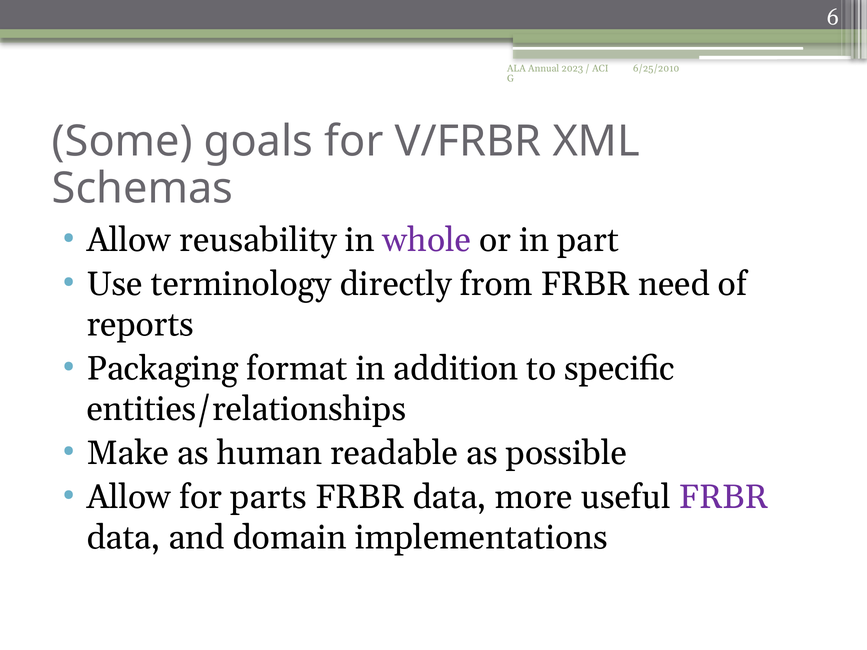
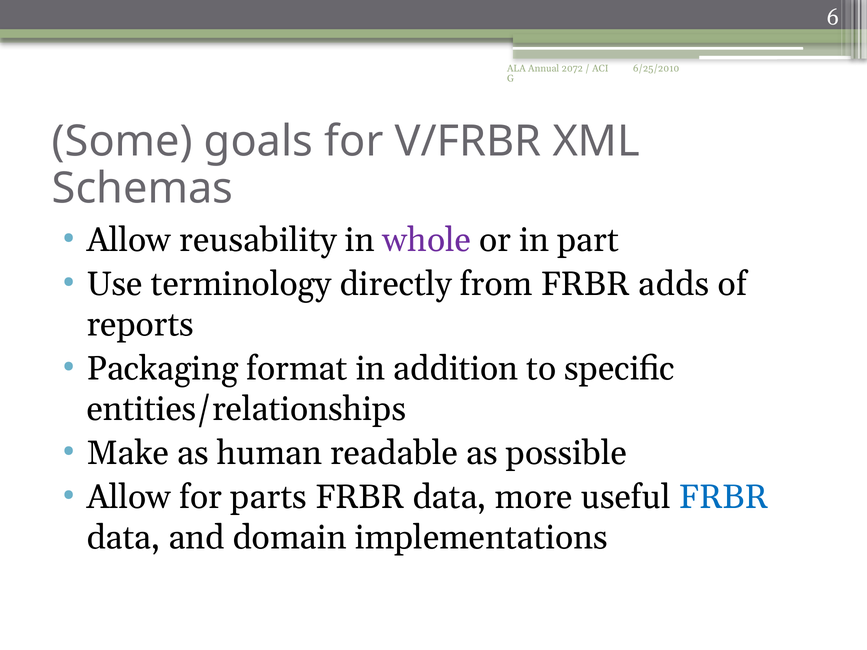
2023: 2023 -> 2072
need: need -> adds
FRBR at (724, 498) colour: purple -> blue
